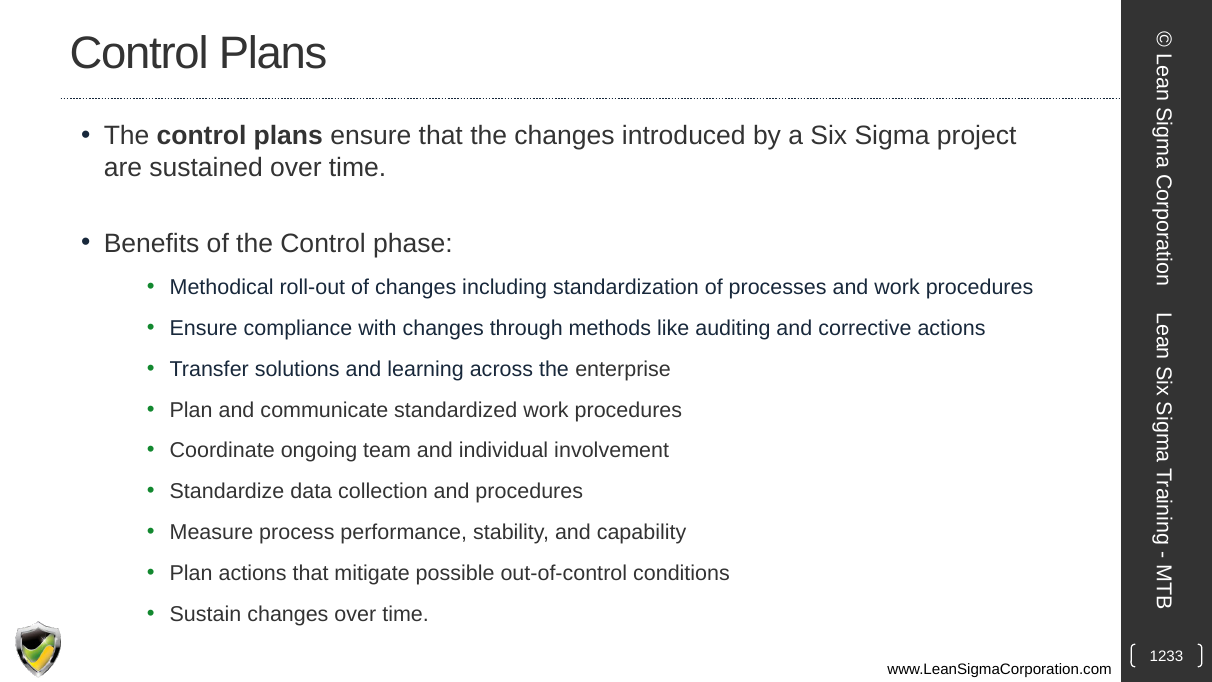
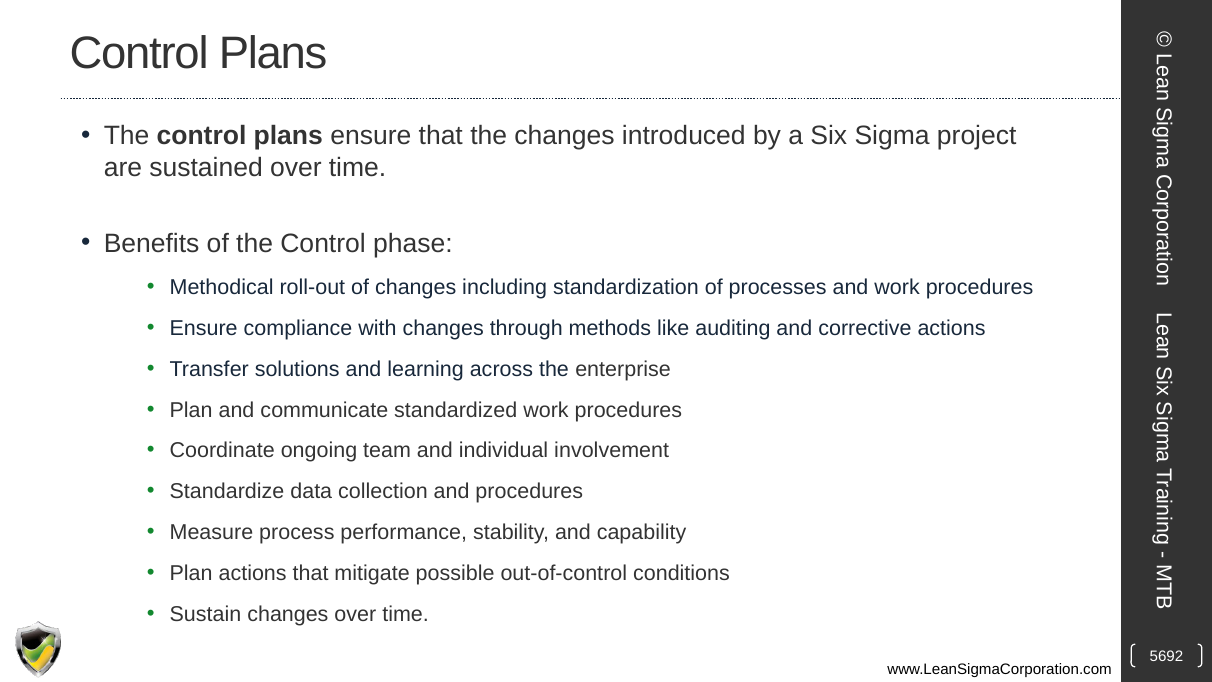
1233: 1233 -> 5692
